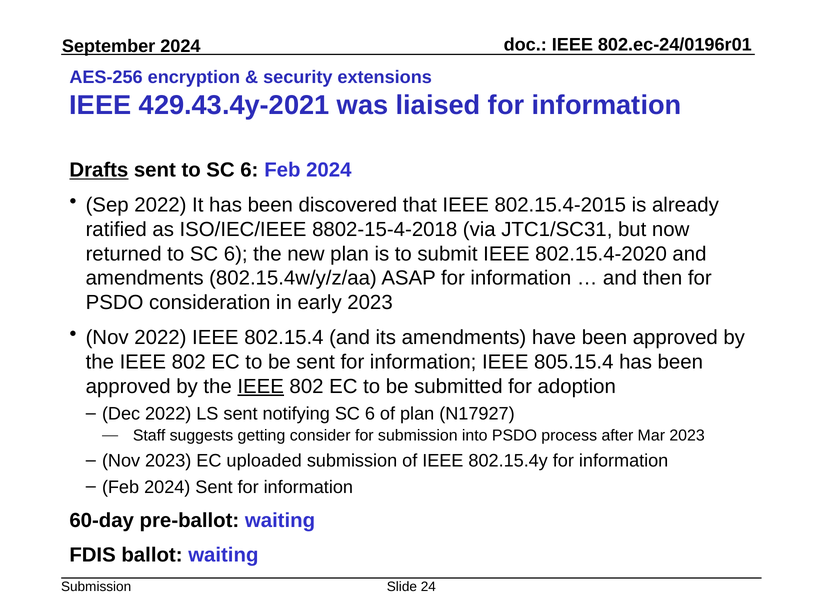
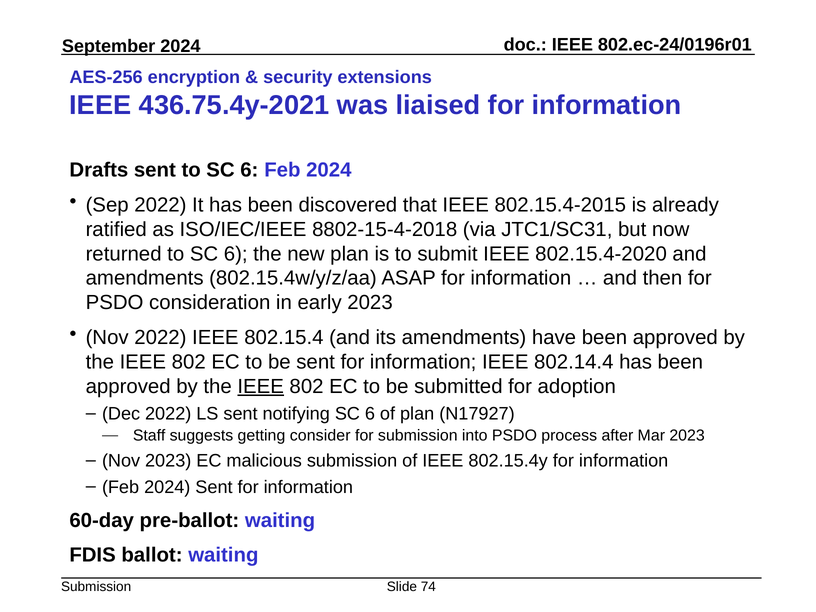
429.43.4y-2021: 429.43.4y-2021 -> 436.75.4y-2021
Drafts underline: present -> none
805.15.4: 805.15.4 -> 802.14.4
uploaded: uploaded -> malicious
24: 24 -> 74
